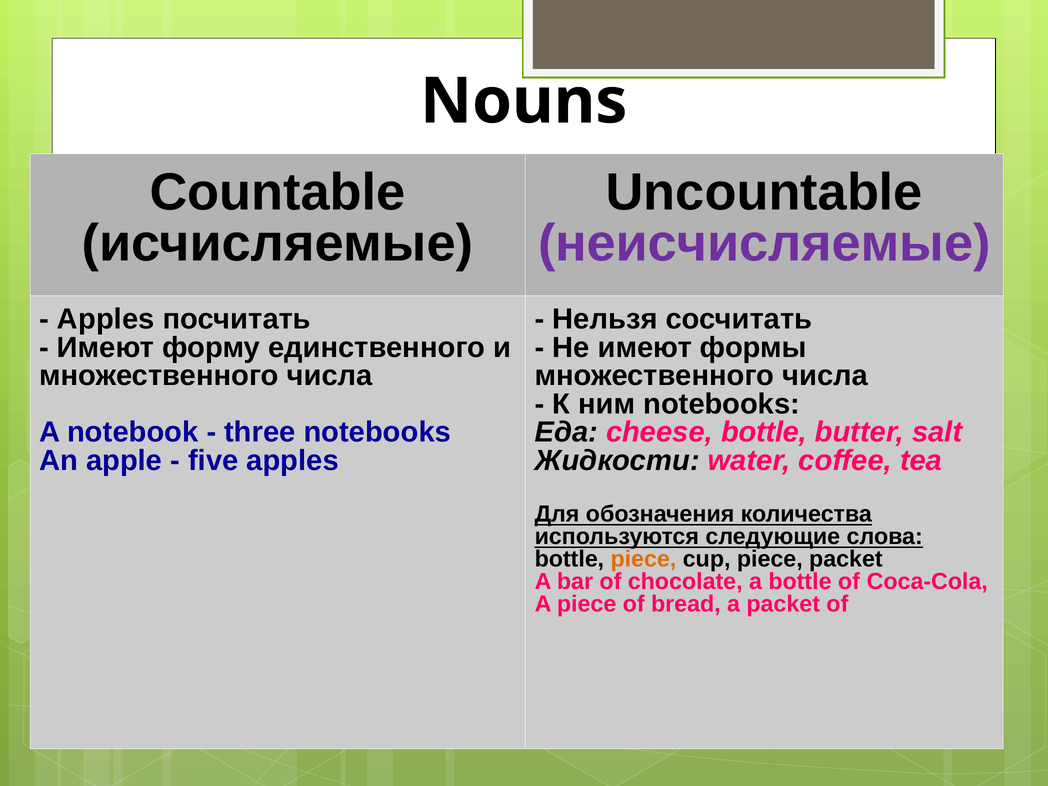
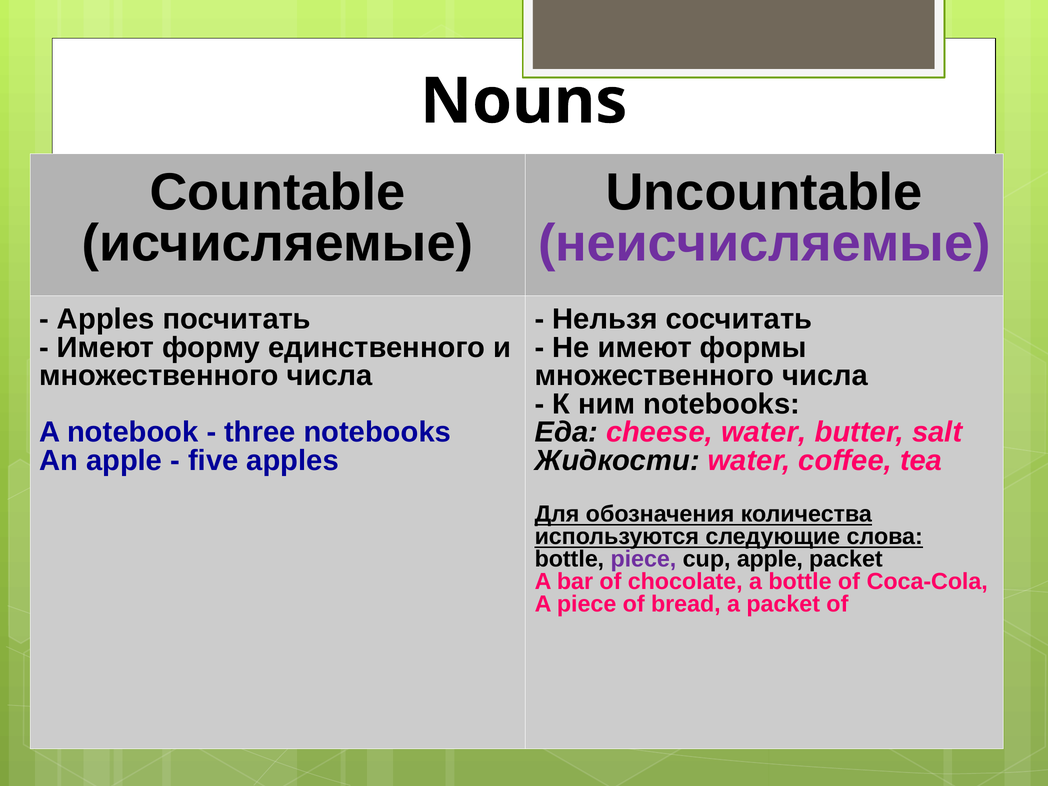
cheese bottle: bottle -> water
piece at (643, 559) colour: orange -> purple
cup piece: piece -> apple
